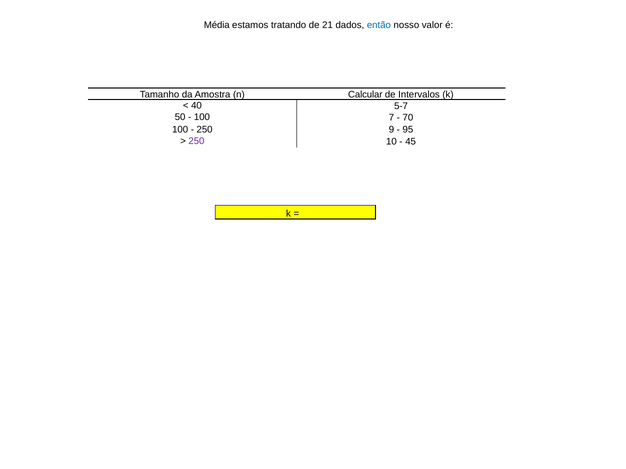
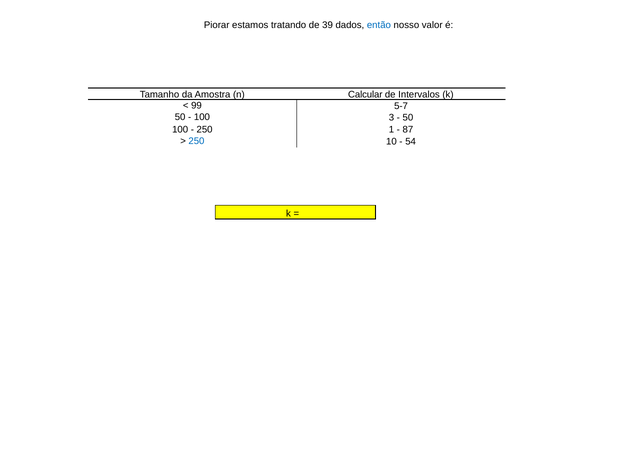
Média: Média -> Piorar
21: 21 -> 39
40: 40 -> 99
7: 7 -> 3
70 at (408, 118): 70 -> 50
9: 9 -> 1
95: 95 -> 87
250 at (196, 141) colour: purple -> blue
45: 45 -> 54
